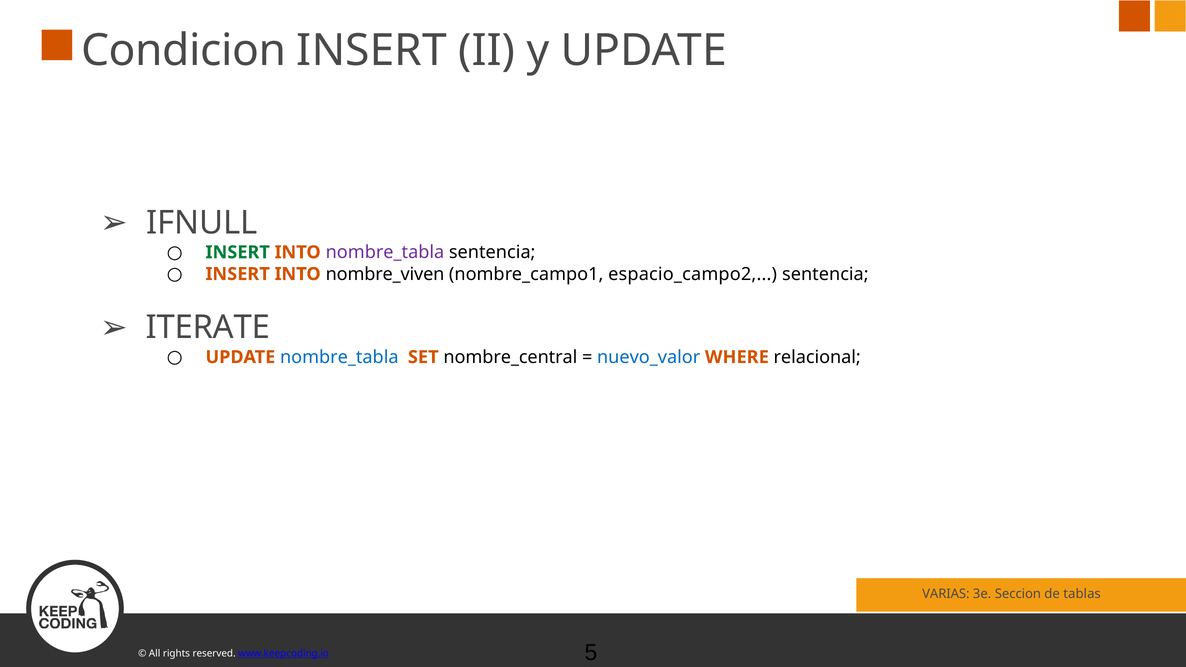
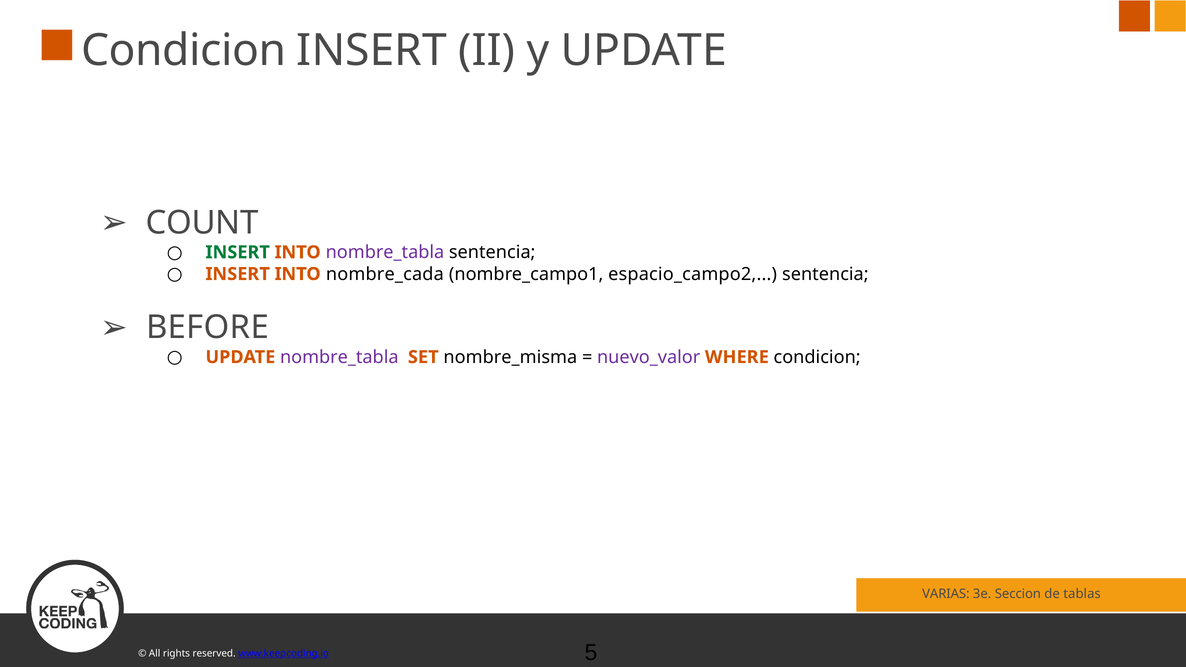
IFNULL: IFNULL -> COUNT
nombre_viven: nombre_viven -> nombre_cada
ITERATE: ITERATE -> BEFORE
nombre_tabla at (339, 357) colour: blue -> purple
nombre_central: nombre_central -> nombre_misma
nuevo_valor colour: blue -> purple
WHERE relacional: relacional -> condicion
